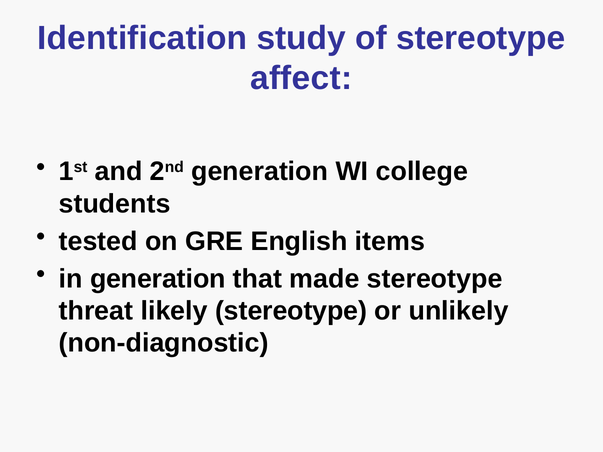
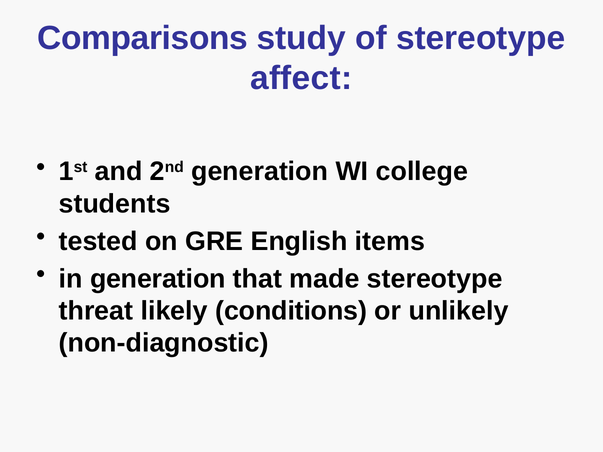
Identification: Identification -> Comparisons
likely stereotype: stereotype -> conditions
